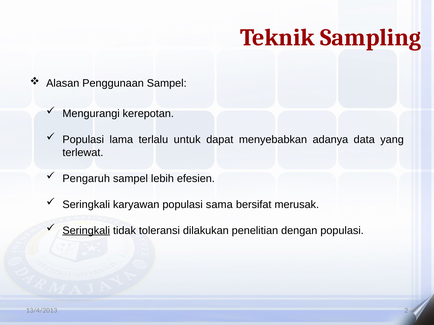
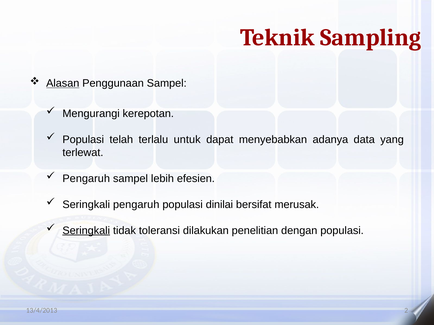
Alasan underline: none -> present
lama: lama -> telah
Seringkali karyawan: karyawan -> pengaruh
sama: sama -> dinilai
